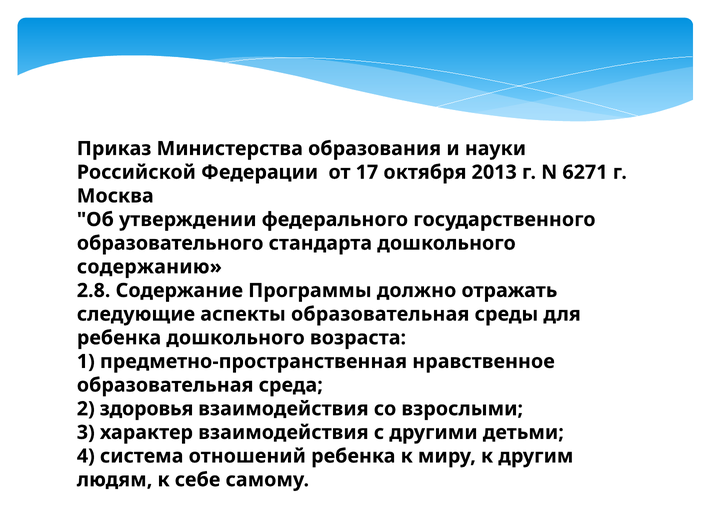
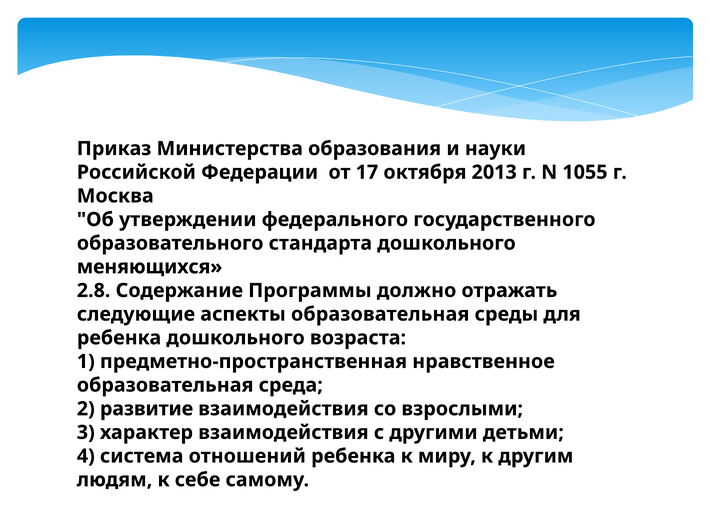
6271: 6271 -> 1055
содержанию: содержанию -> меняющихся
здоровья: здоровья -> развитие
